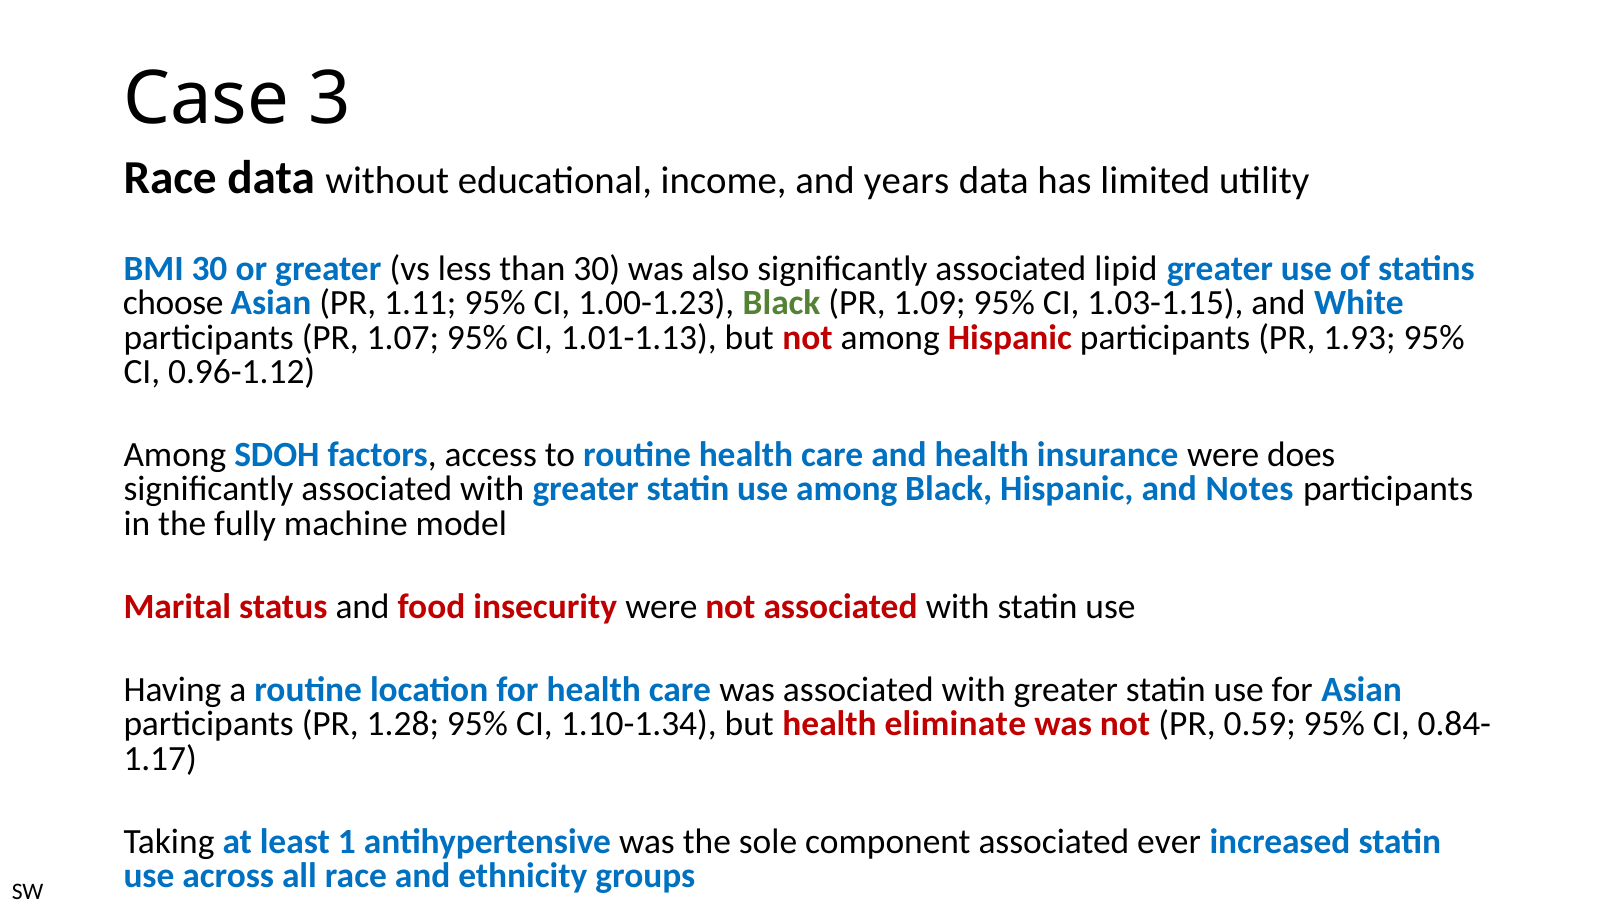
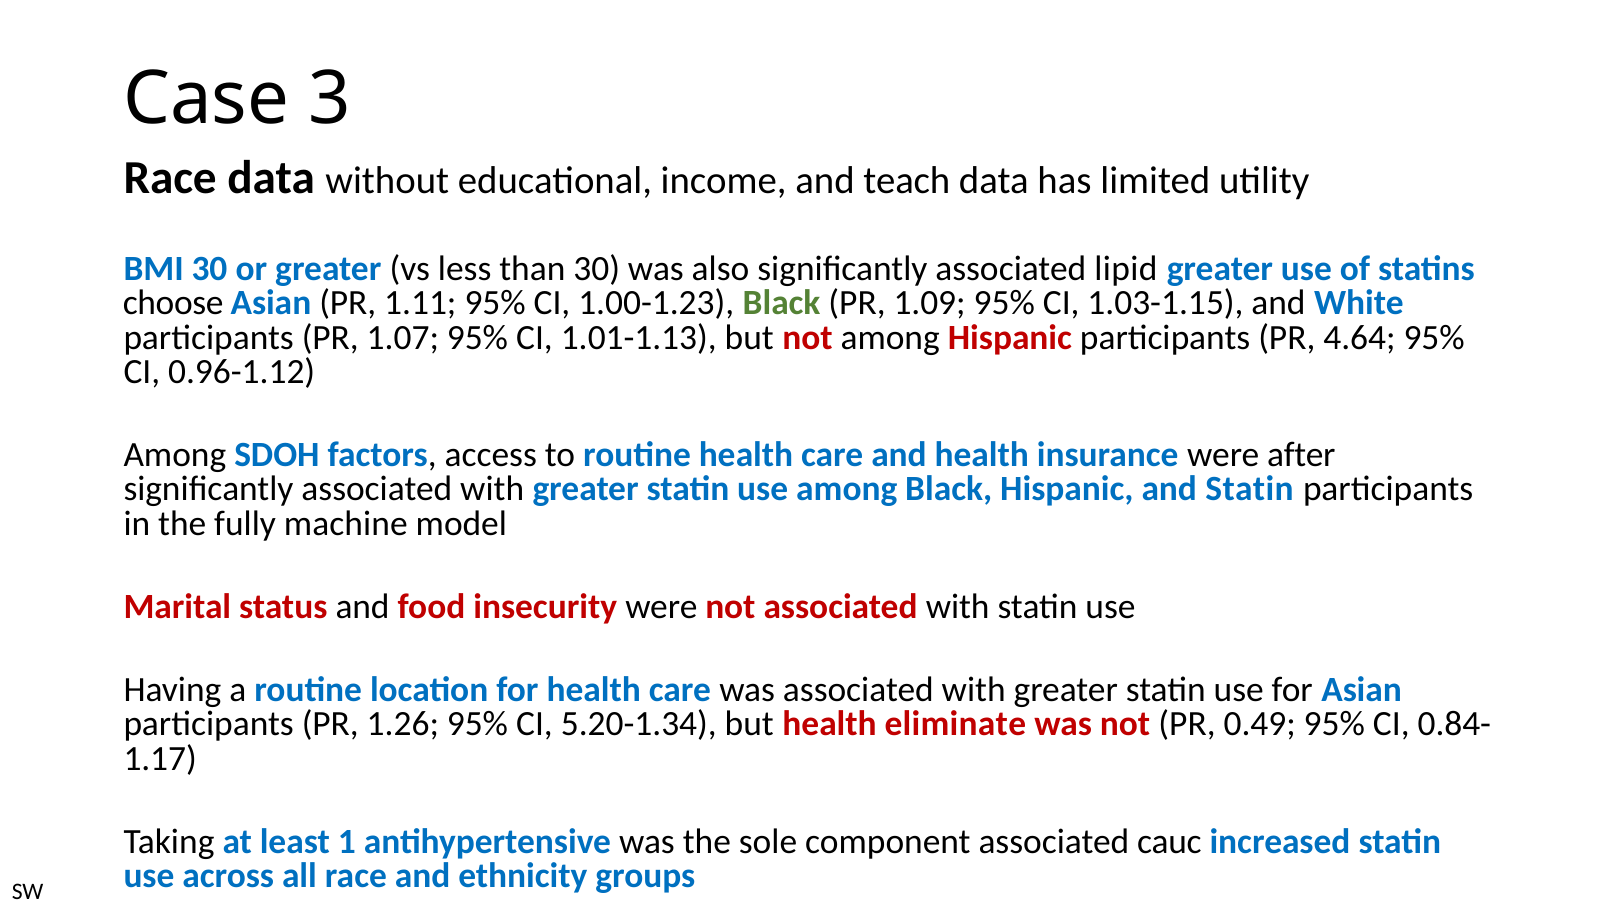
years: years -> teach
1.93: 1.93 -> 4.64
does: does -> after
and Notes: Notes -> Statin
1.28: 1.28 -> 1.26
1.10-1.34: 1.10-1.34 -> 5.20-1.34
0.59: 0.59 -> 0.49
ever: ever -> cauc
